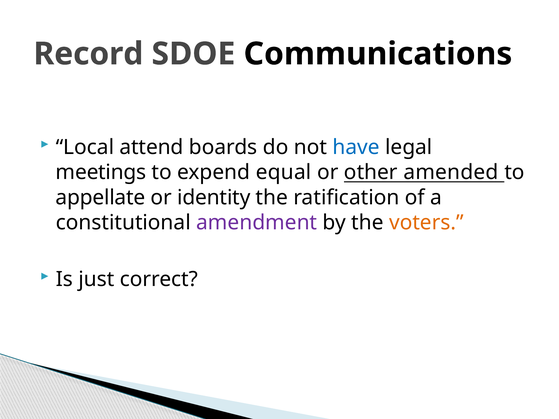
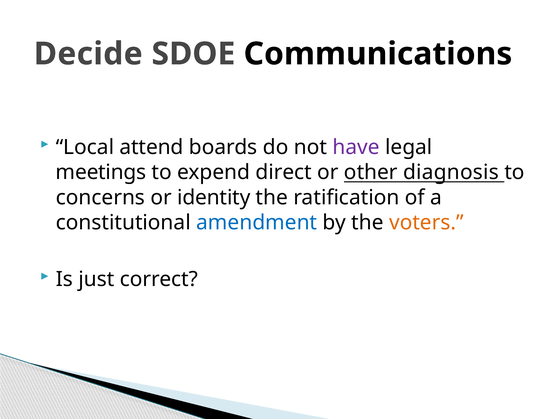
Record: Record -> Decide
have colour: blue -> purple
equal: equal -> direct
amended: amended -> diagnosis
appellate: appellate -> concerns
amendment colour: purple -> blue
